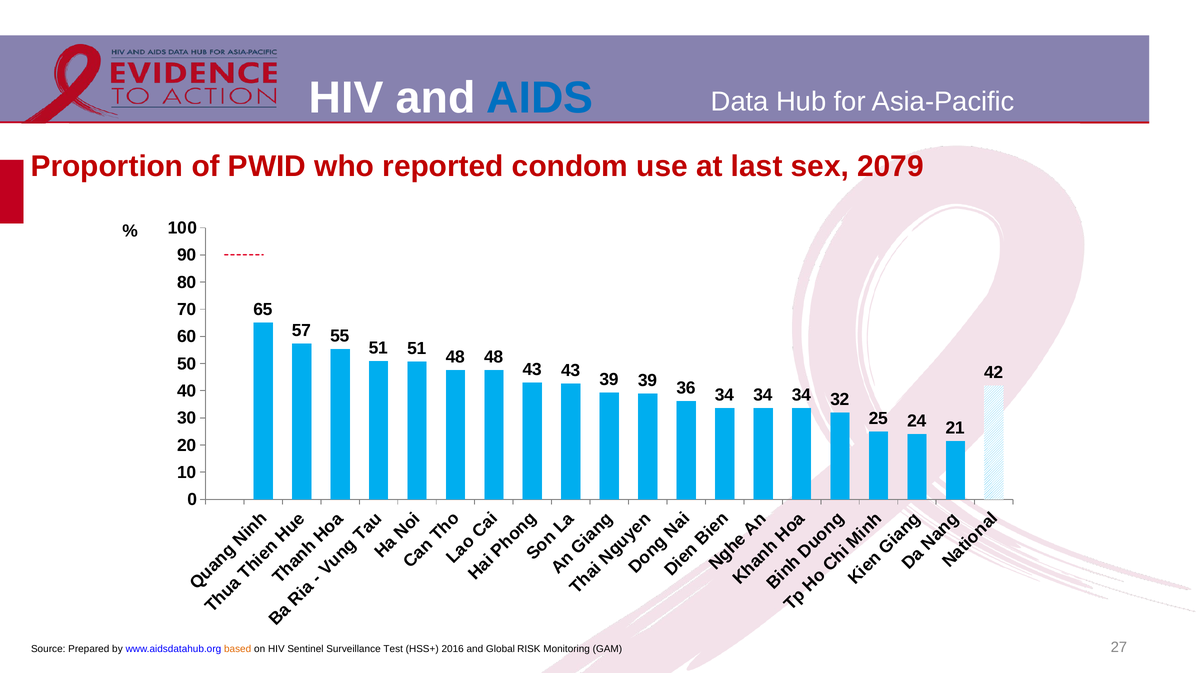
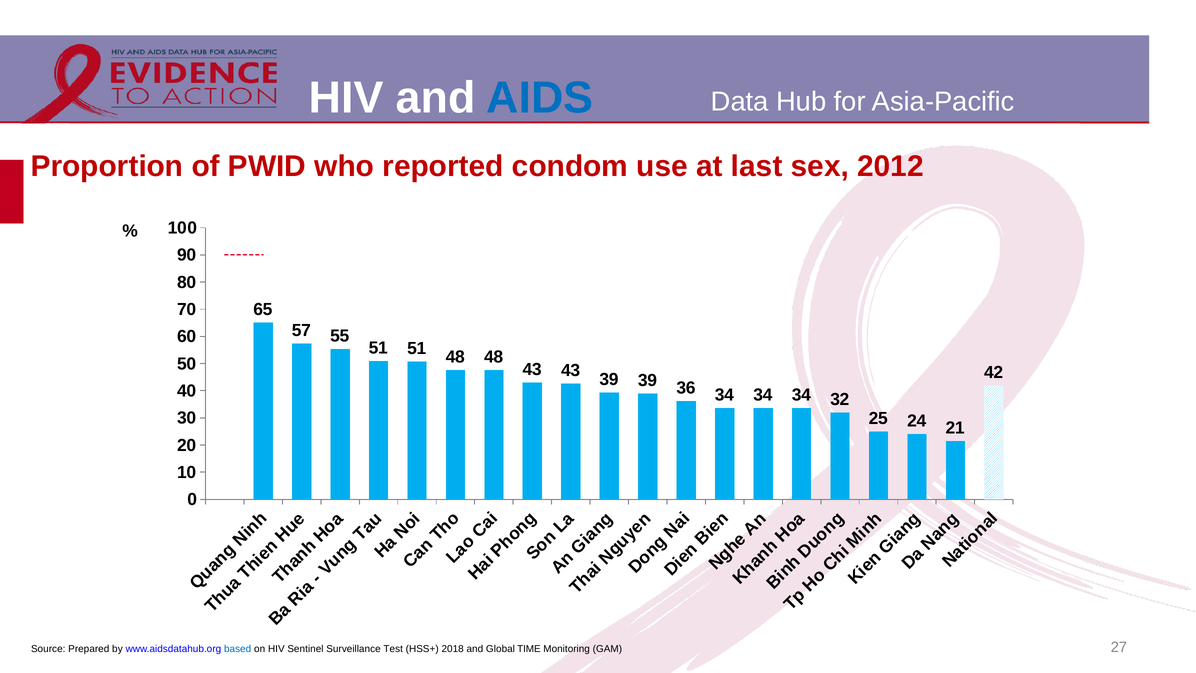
2079: 2079 -> 2012
based colour: orange -> blue
2016: 2016 -> 2018
RISK: RISK -> TIME
